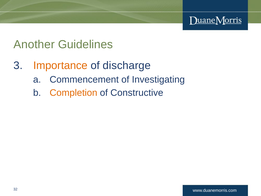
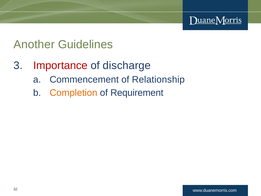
Importance colour: orange -> red
Investigating: Investigating -> Relationship
Constructive: Constructive -> Requirement
